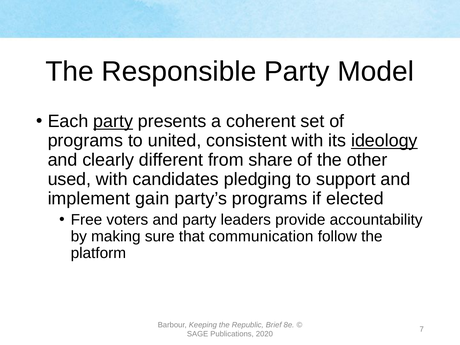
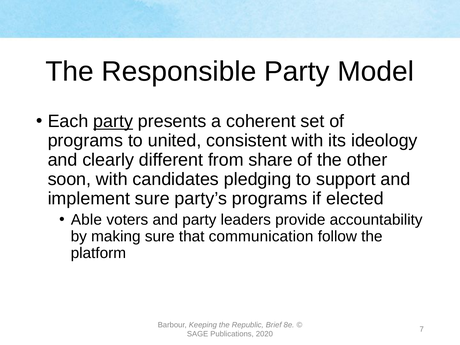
ideology underline: present -> none
used: used -> soon
implement gain: gain -> sure
Free: Free -> Able
